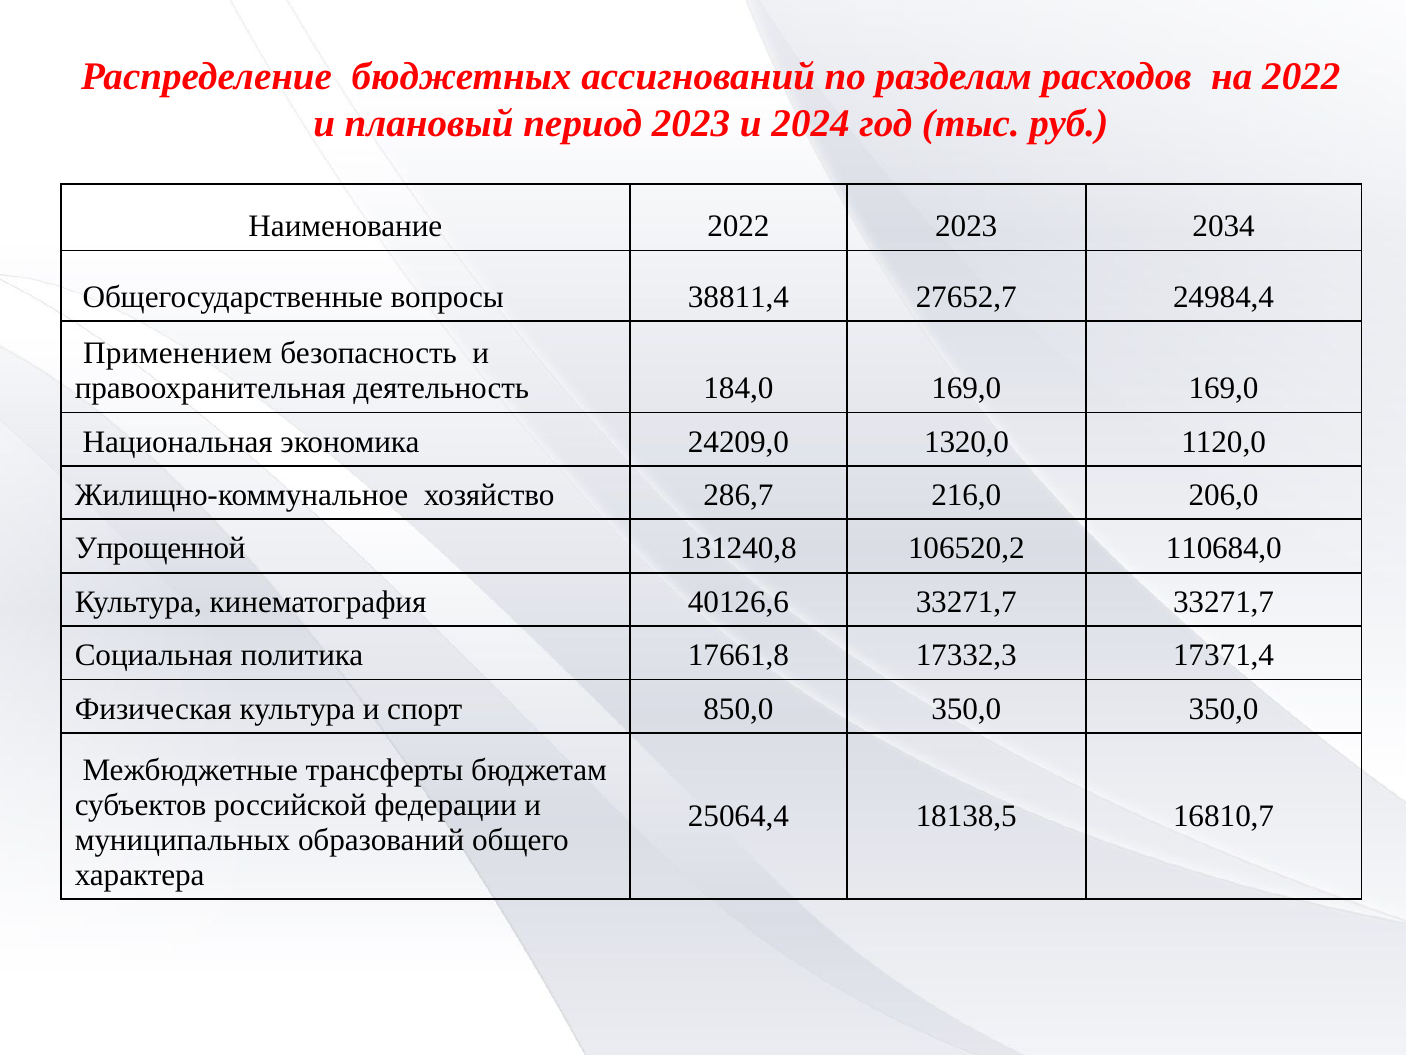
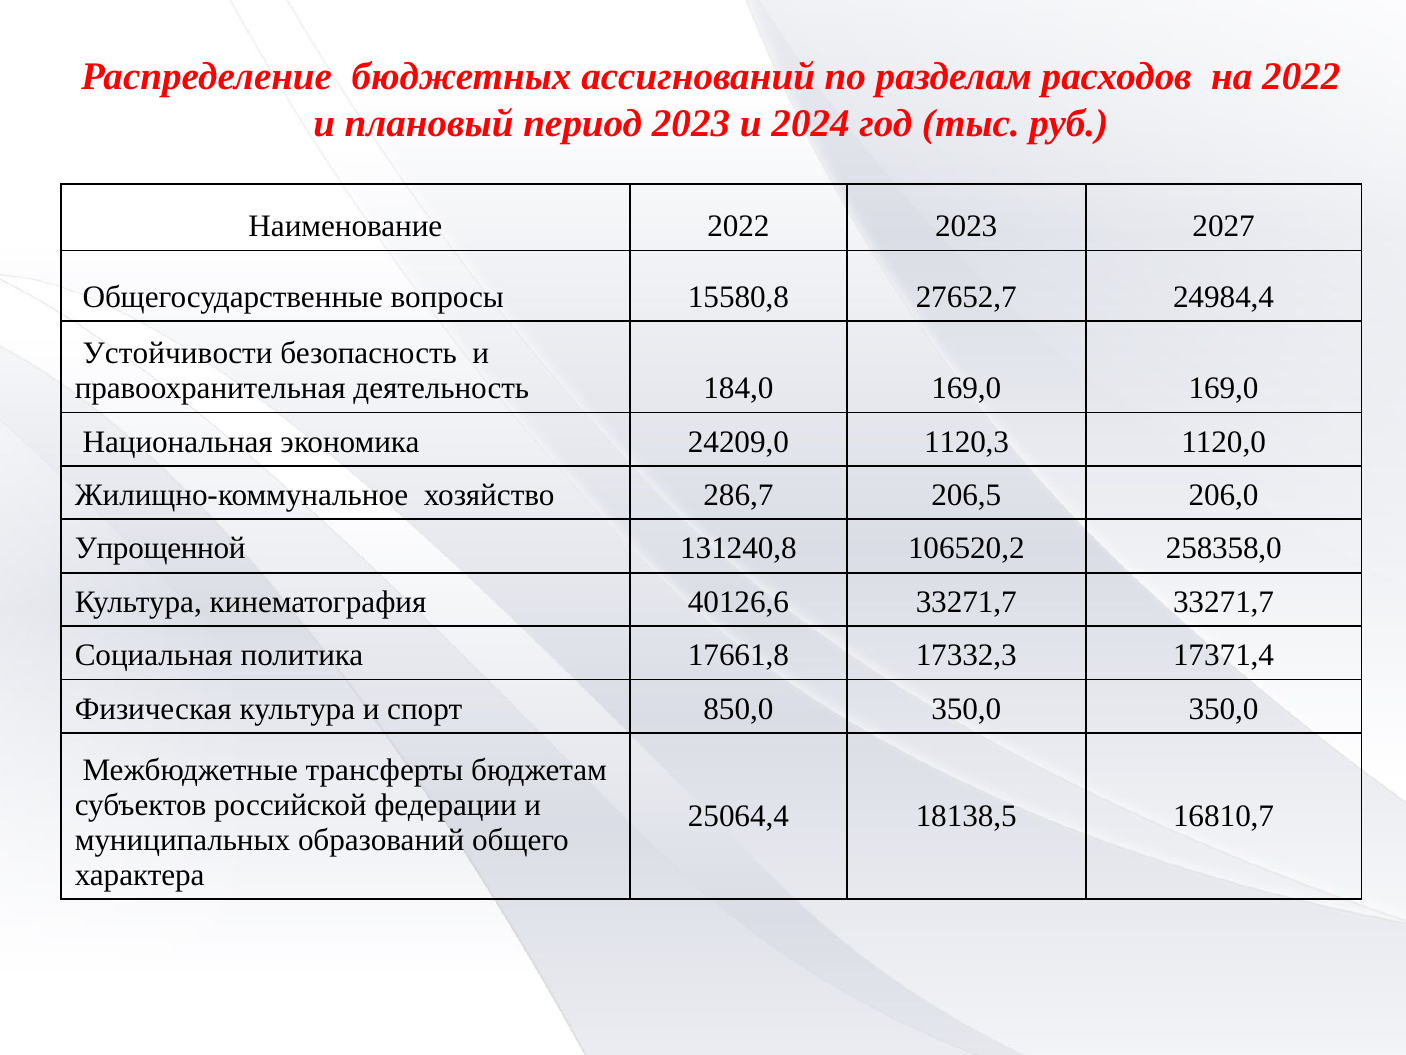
2034: 2034 -> 2027
38811,4: 38811,4 -> 15580,8
Применением: Применением -> Устойчивости
1320,0: 1320,0 -> 1120,3
216,0: 216,0 -> 206,5
110684,0: 110684,0 -> 258358,0
